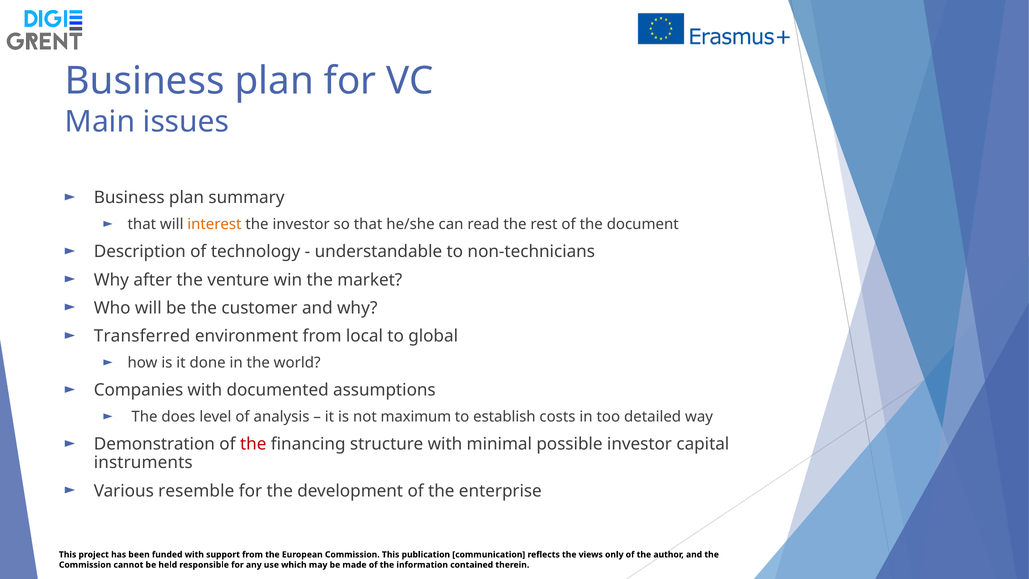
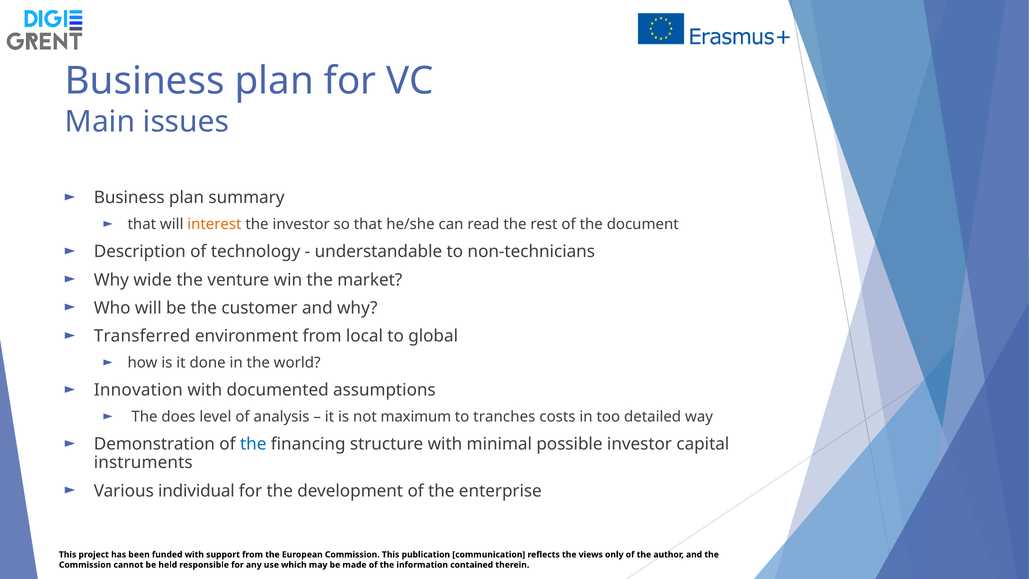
after: after -> wide
Companies: Companies -> Innovation
establish: establish -> tranches
the at (253, 444) colour: red -> blue
resemble: resemble -> individual
